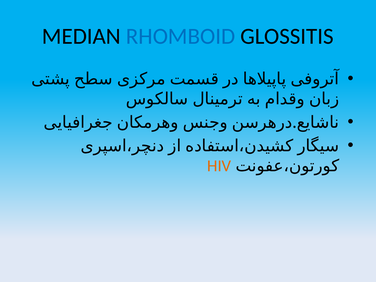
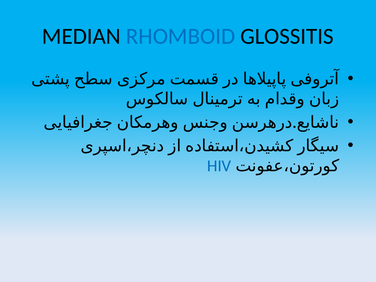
HIV colour: orange -> blue
